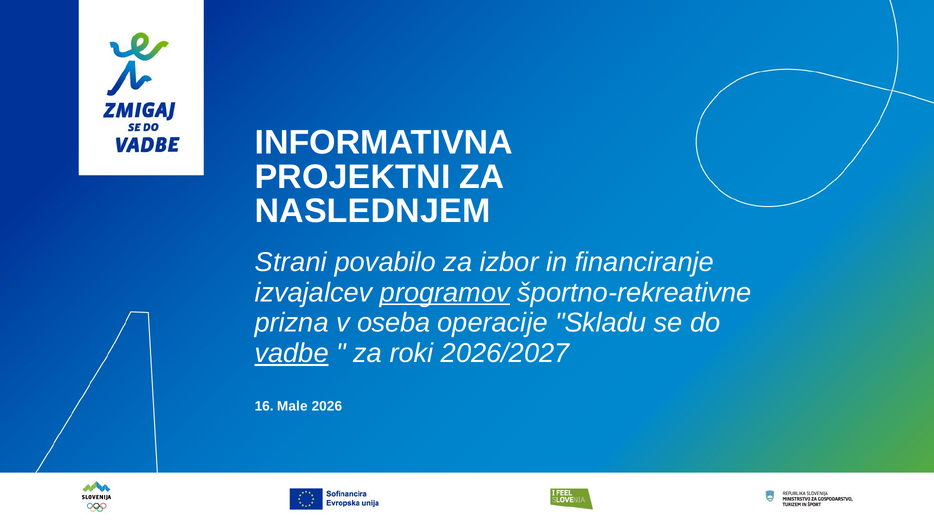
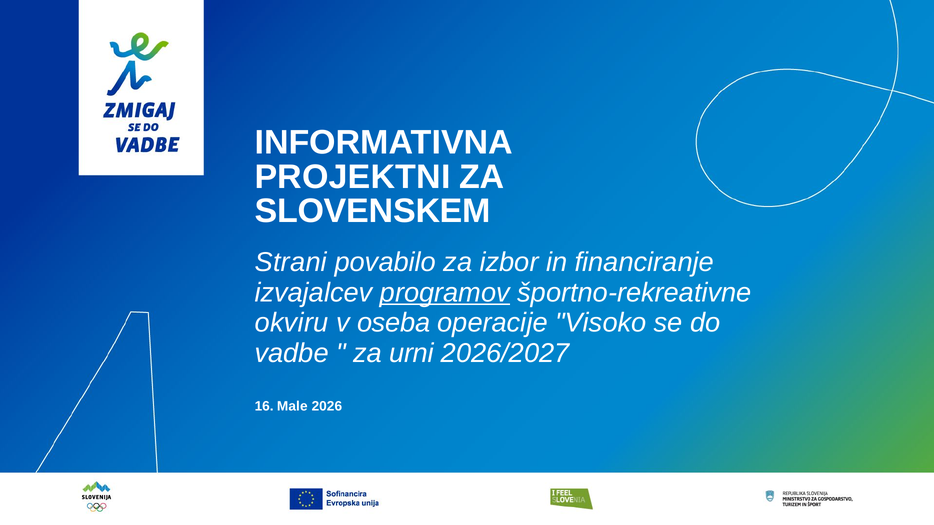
NASLEDNJEM: NASLEDNJEM -> SLOVENSKEM
prizna: prizna -> okviru
Skladu: Skladu -> Visoko
vadbe underline: present -> none
roki: roki -> urni
